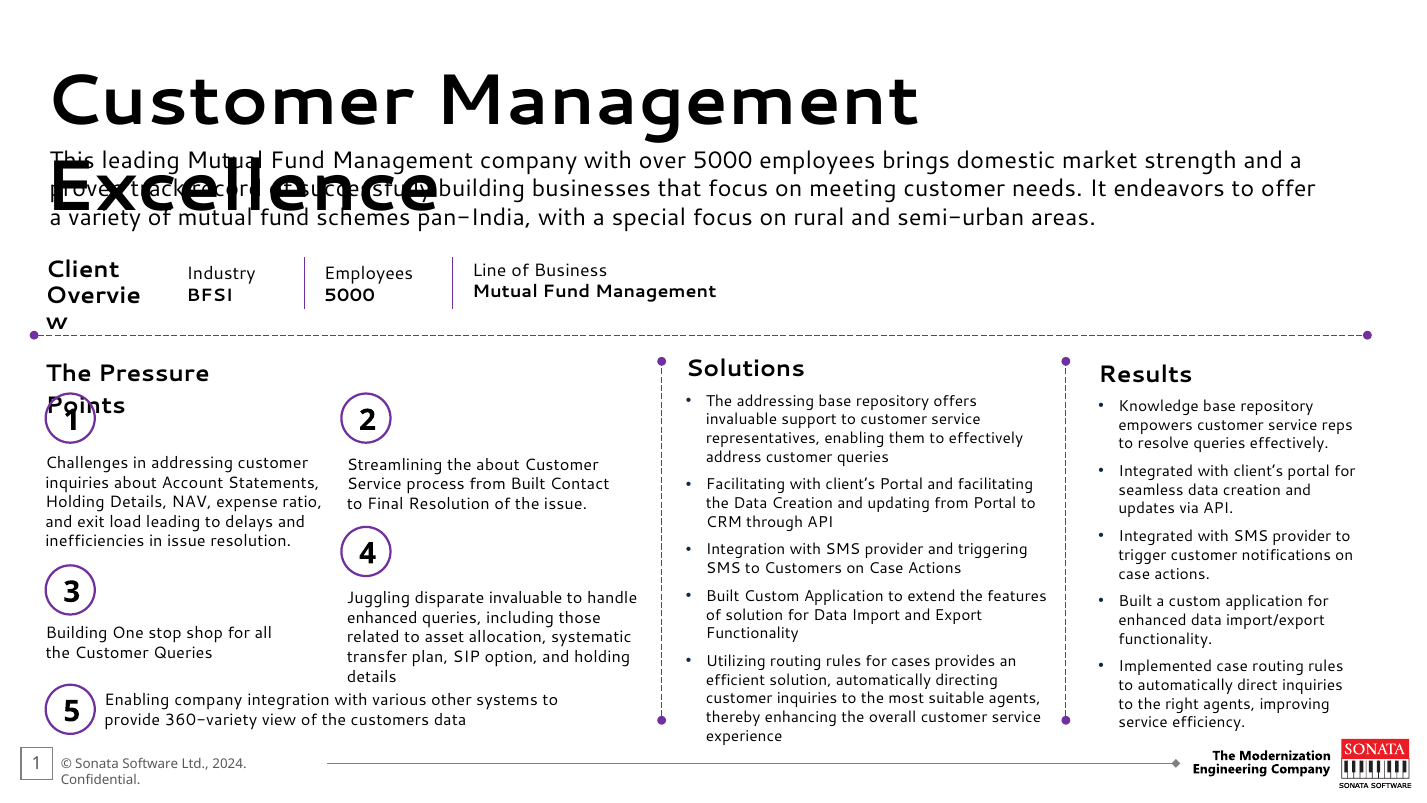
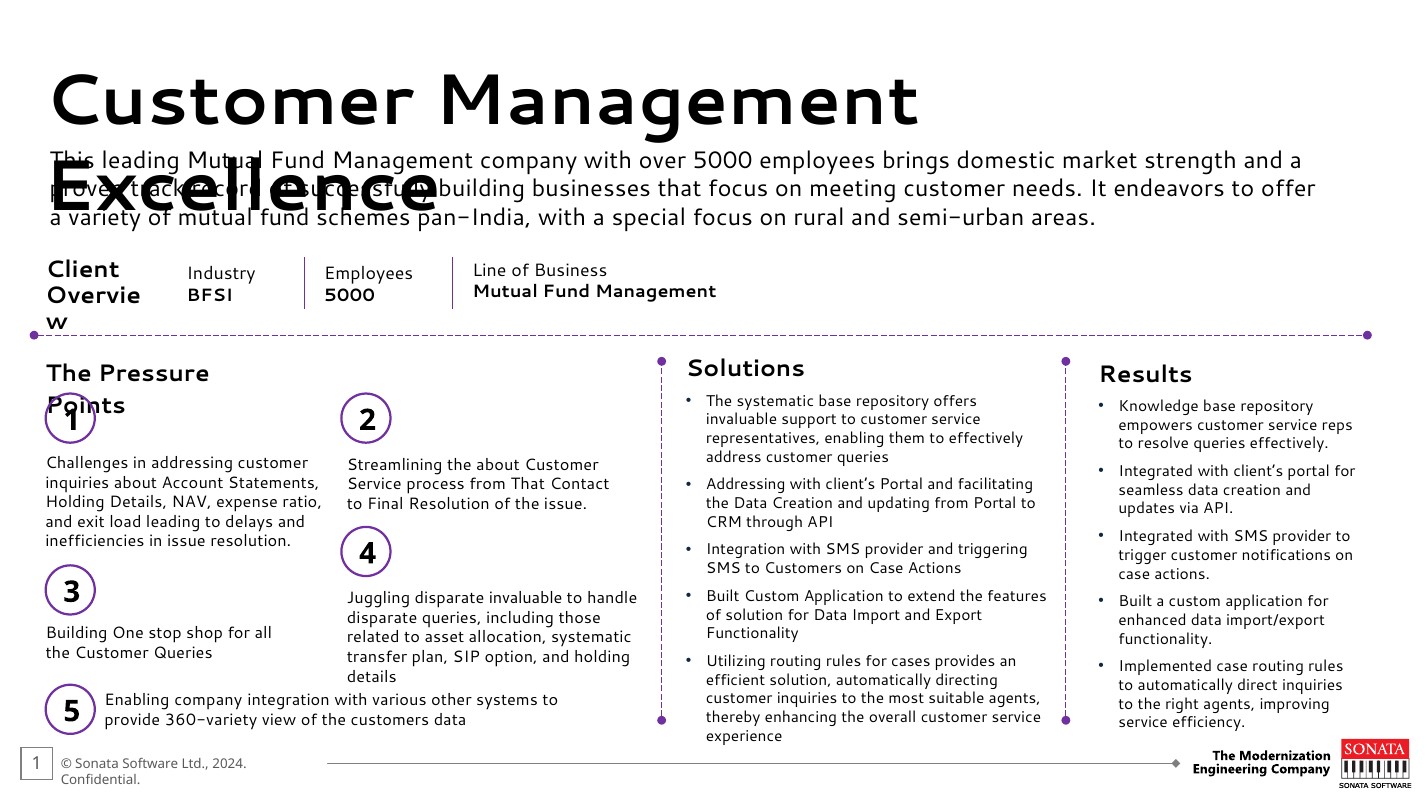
The addressing: addressing -> systematic
Facilitating at (746, 485): Facilitating -> Addressing
from Built: Built -> That
enhanced at (382, 618): enhanced -> disparate
